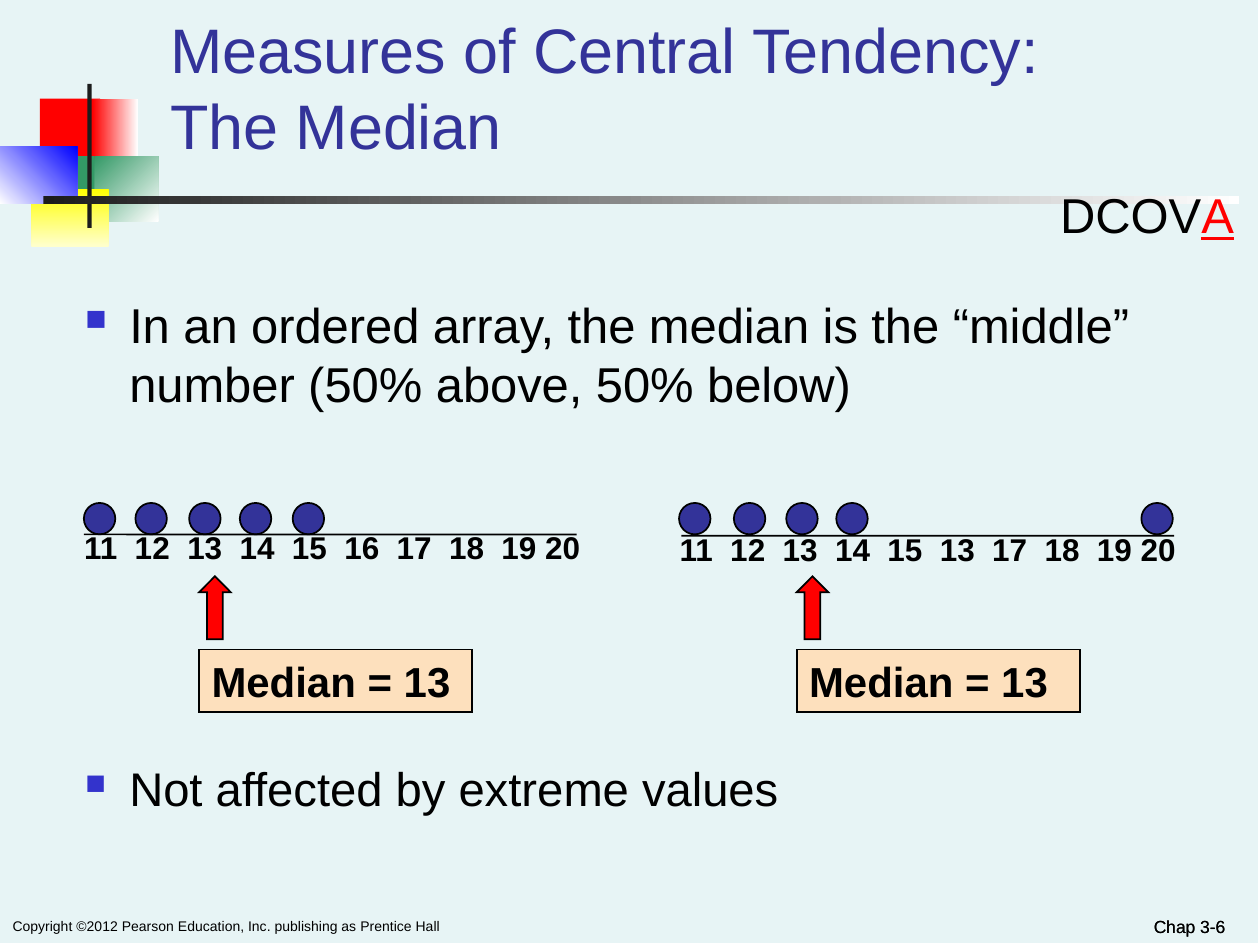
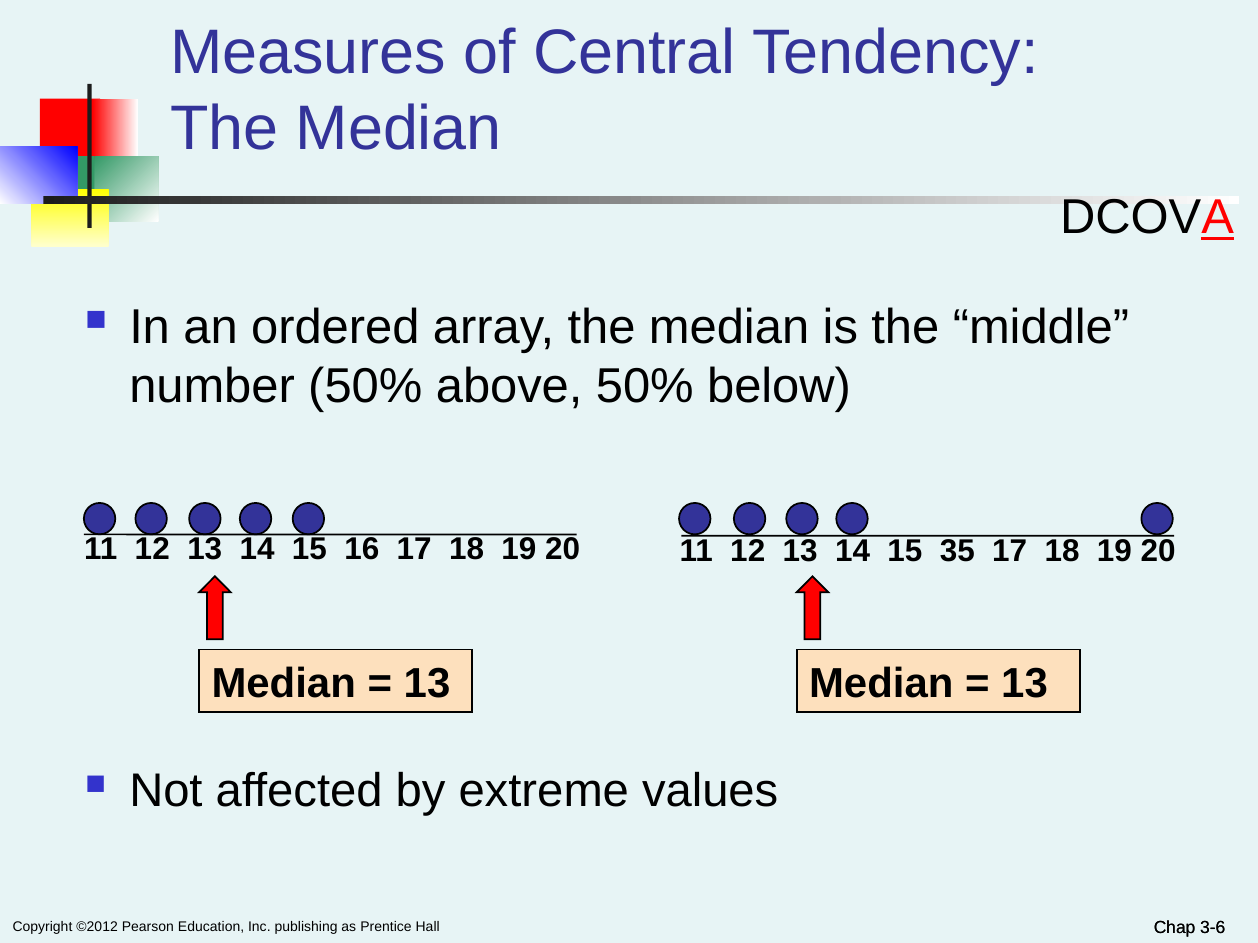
15 13: 13 -> 35
